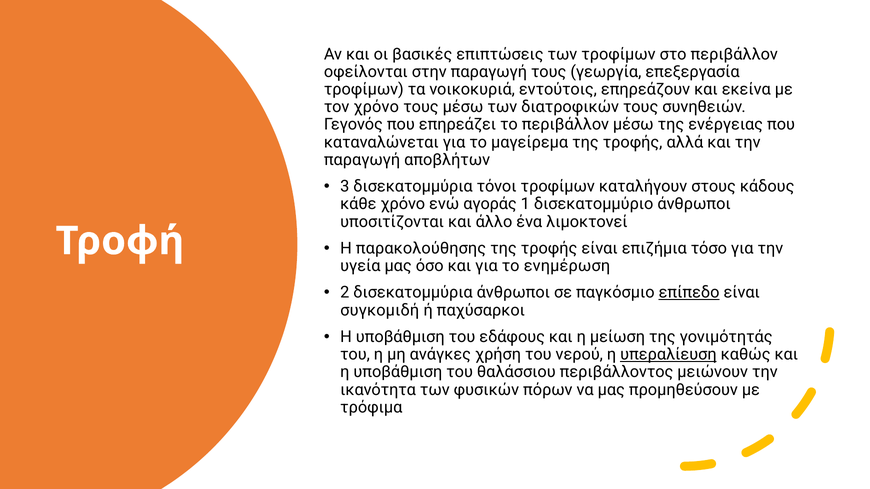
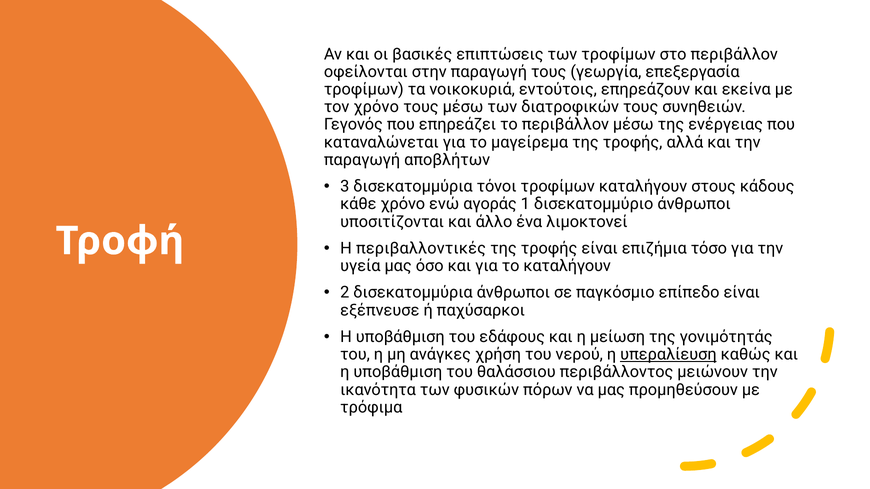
παρακολούθησης: παρακολούθησης -> περιβαλλοντικές
το ενημέρωση: ενημέρωση -> καταλήγουν
επίπεδο underline: present -> none
συγκομιδή: συγκομιδή -> εξέπνευσε
